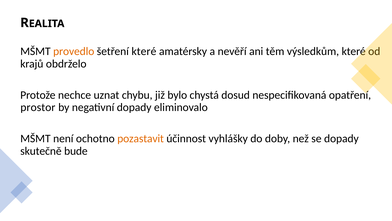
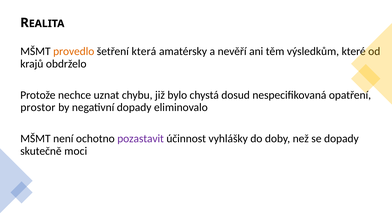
šetření které: které -> která
pozastavit colour: orange -> purple
bude: bude -> moci
